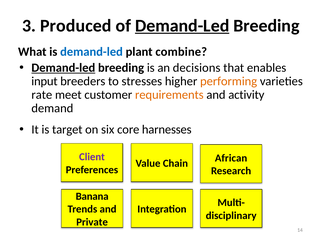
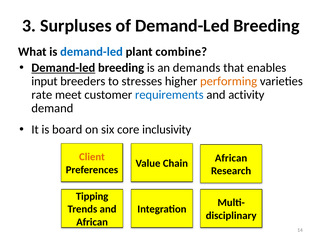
Produced: Produced -> Surpluses
Demand-Led at (182, 26) underline: present -> none
decisions: decisions -> demands
requirements colour: orange -> blue
target: target -> board
harnesses: harnesses -> inclusivity
Client colour: purple -> orange
Banana: Banana -> Tipping
Private at (92, 222): Private -> African
